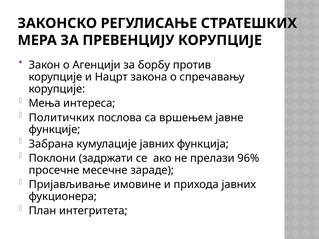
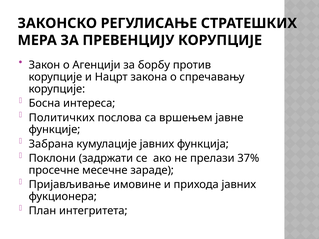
Мења: Мења -> Босна
96%: 96% -> 37%
